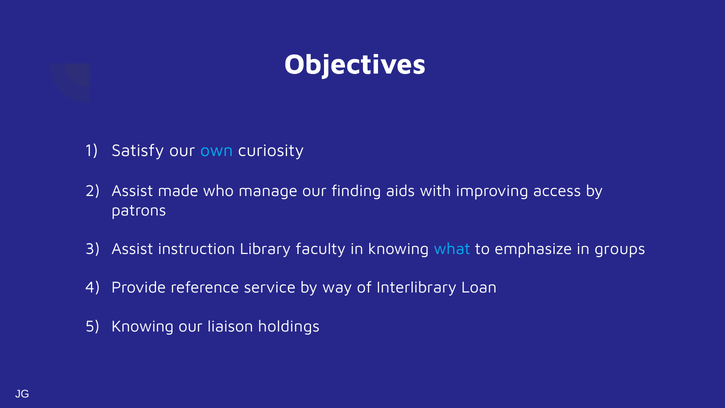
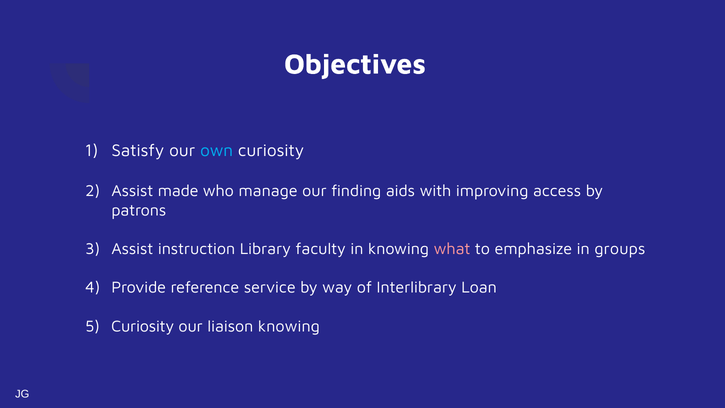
what colour: light blue -> pink
Knowing at (143, 326): Knowing -> Curiosity
liaison holdings: holdings -> knowing
